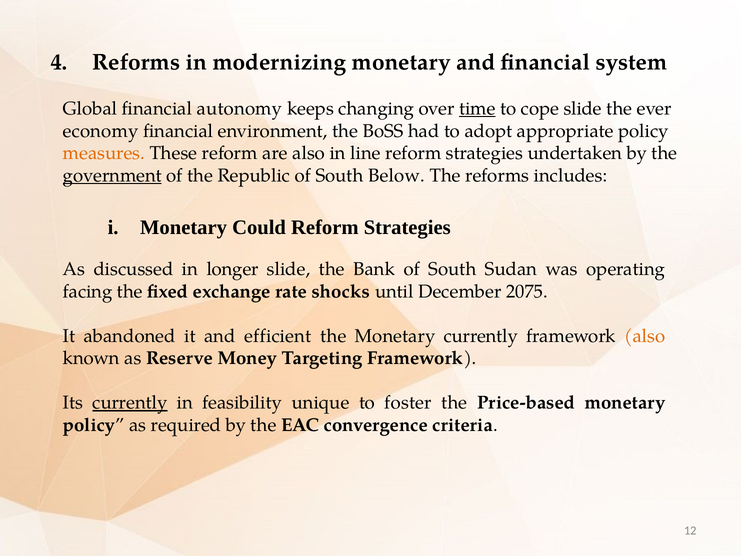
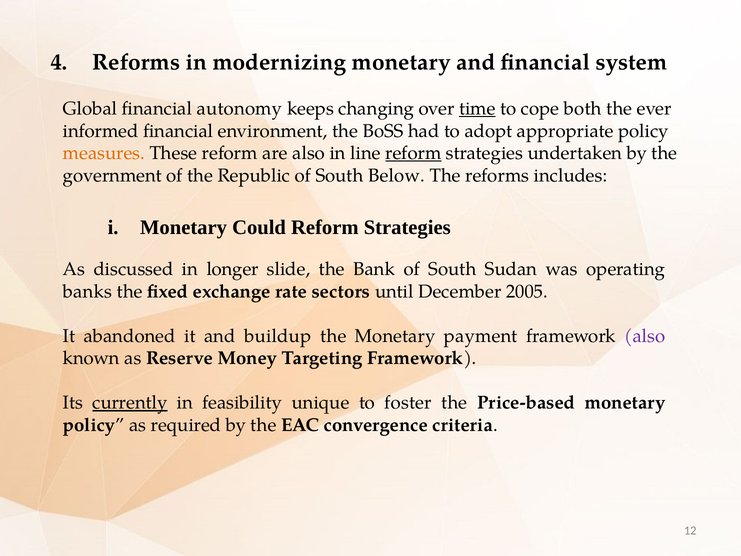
cope slide: slide -> both
economy: economy -> informed
reform at (413, 153) underline: none -> present
government underline: present -> none
facing: facing -> banks
shocks: shocks -> sectors
2075: 2075 -> 2005
efficient: efficient -> buildup
Monetary currently: currently -> payment
also at (645, 336) colour: orange -> purple
